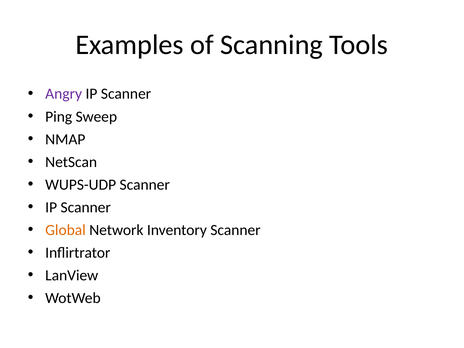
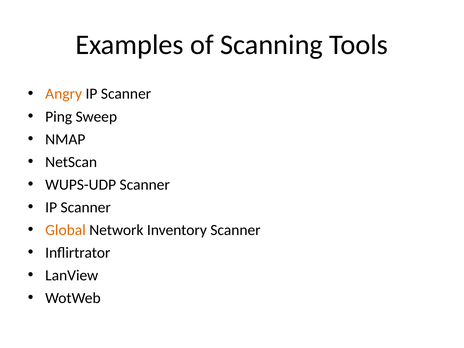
Angry colour: purple -> orange
